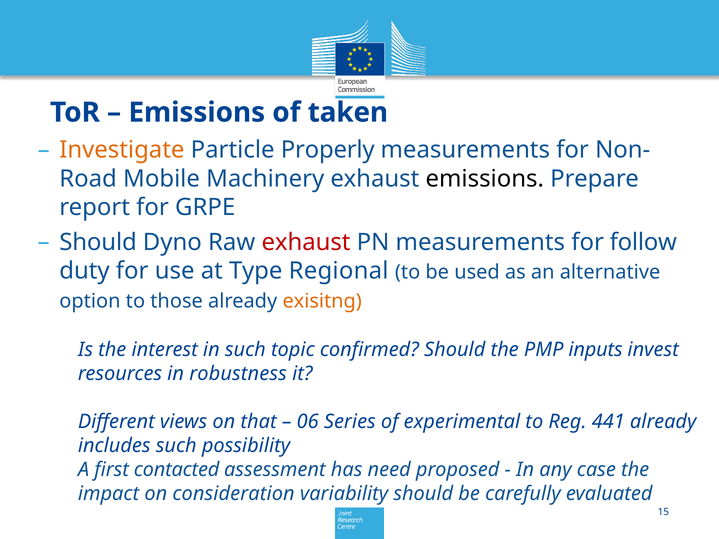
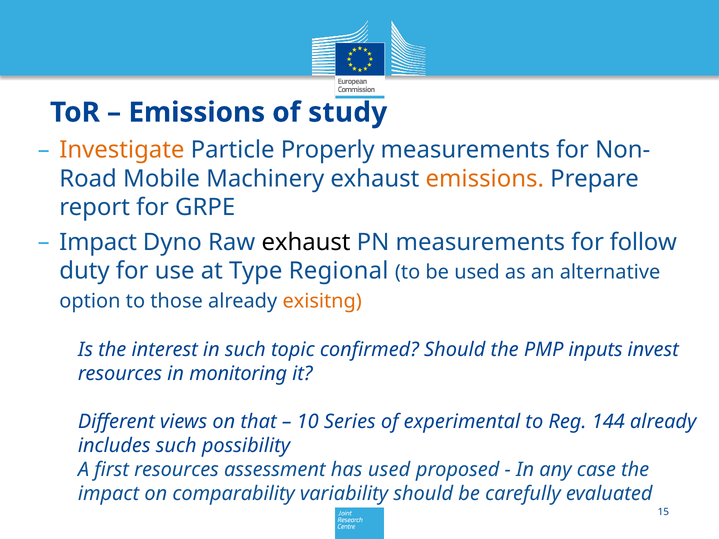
taken: taken -> study
emissions at (485, 179) colour: black -> orange
Should at (98, 242): Should -> Impact
exhaust at (306, 242) colour: red -> black
robustness: robustness -> monitoring
06: 06 -> 10
441: 441 -> 144
first contacted: contacted -> resources
has need: need -> used
consideration: consideration -> comparability
